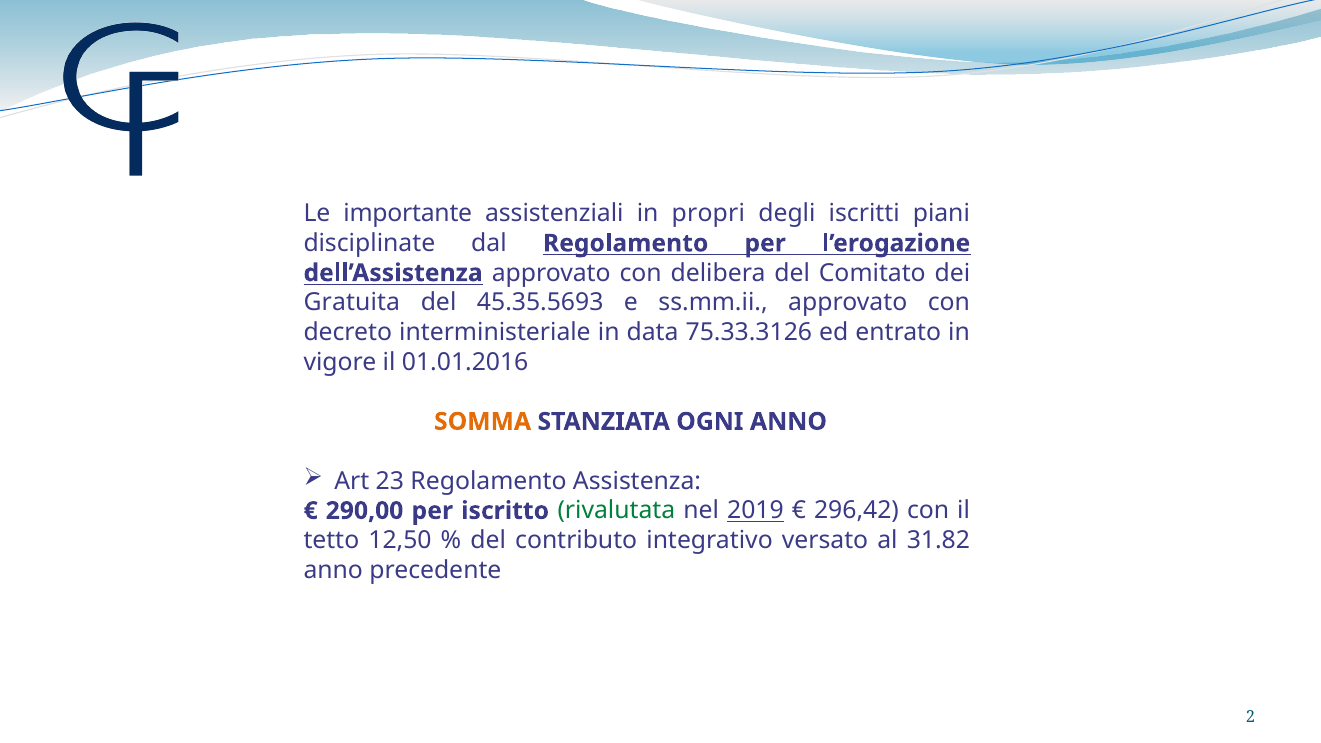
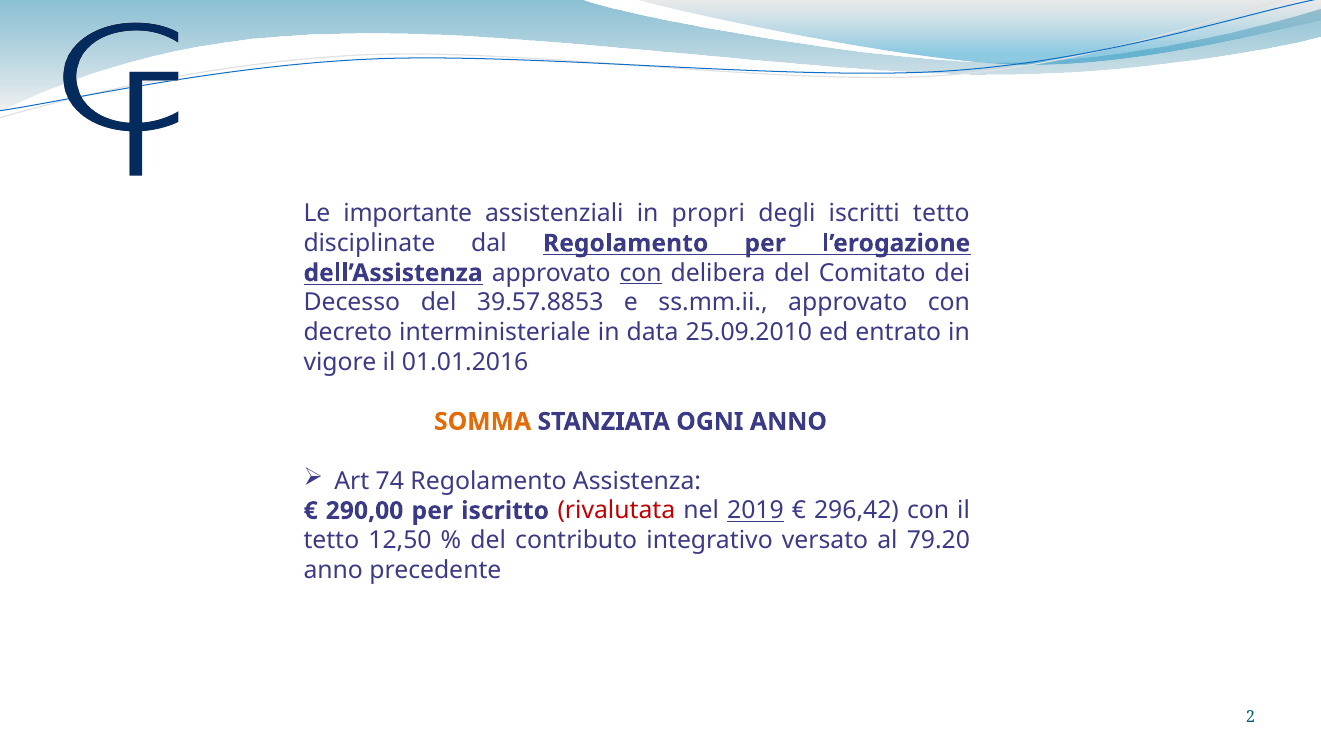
iscritti piani: piani -> tetto
con at (641, 273) underline: none -> present
Gratuita: Gratuita -> Decesso
45.35.5693: 45.35.5693 -> 39.57.8853
75.33.3126: 75.33.3126 -> 25.09.2010
23: 23 -> 74
rivalutata colour: green -> red
31.82: 31.82 -> 79.20
